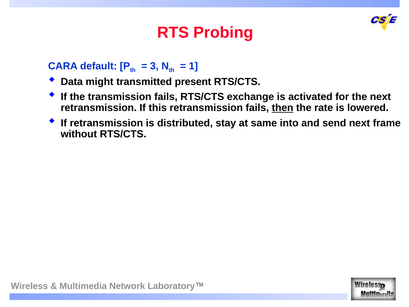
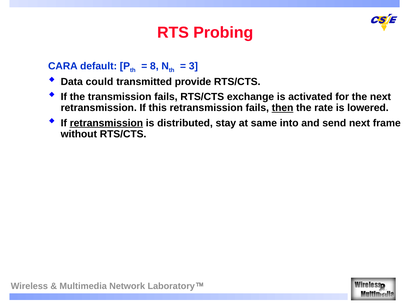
3: 3 -> 8
1: 1 -> 3
might: might -> could
present: present -> provide
retransmission at (106, 123) underline: none -> present
